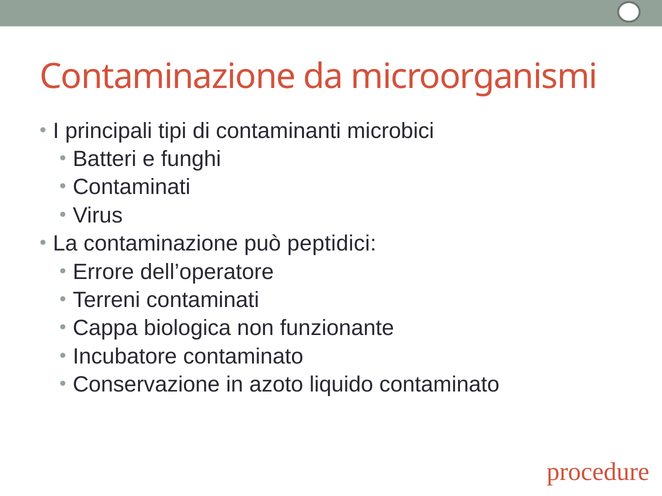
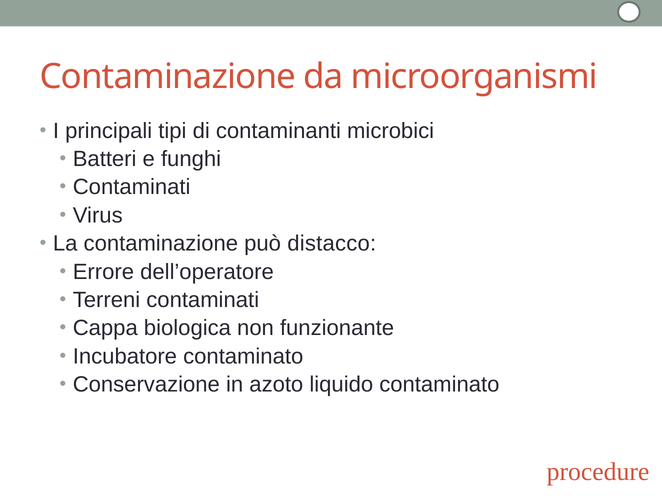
peptidici: peptidici -> distacco
